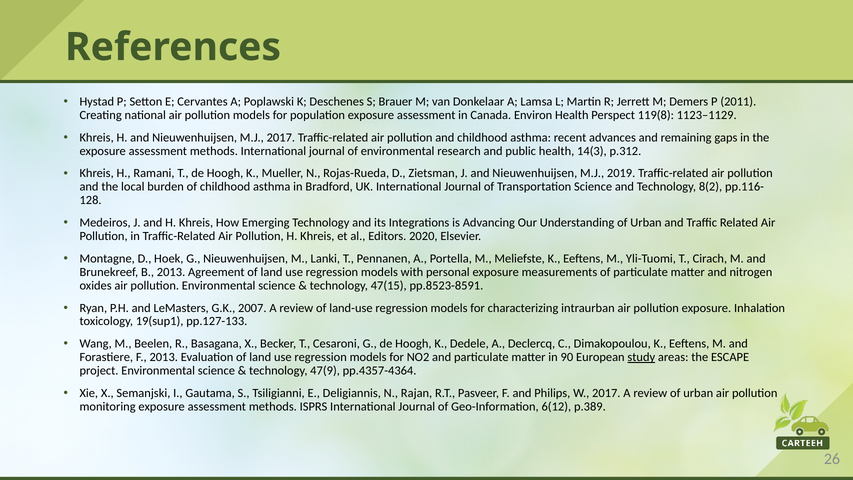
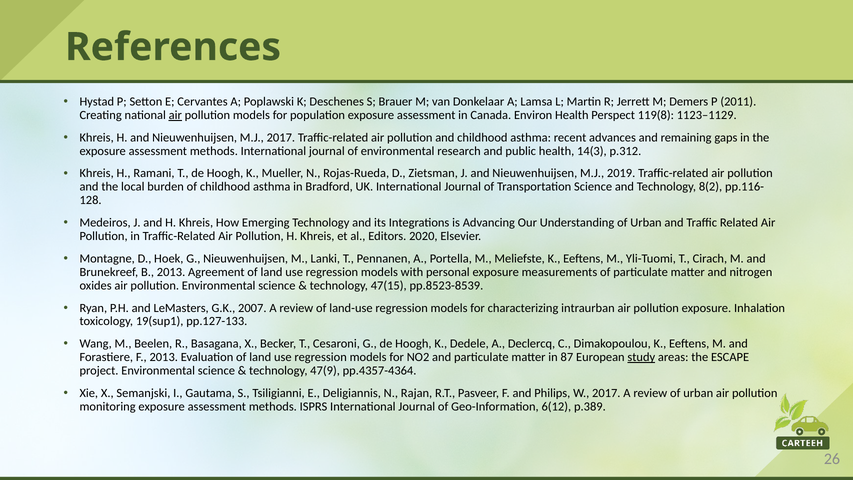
air at (175, 115) underline: none -> present
pp.8523-8591: pp.8523-8591 -> pp.8523-8539
90: 90 -> 87
